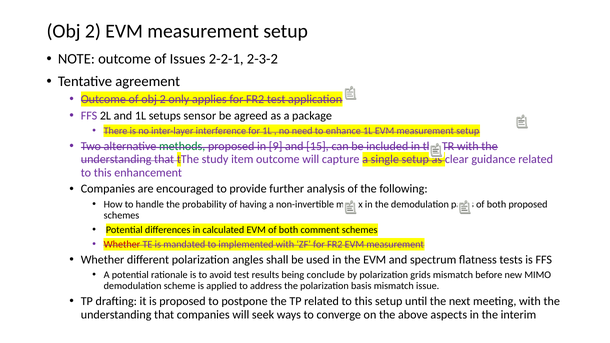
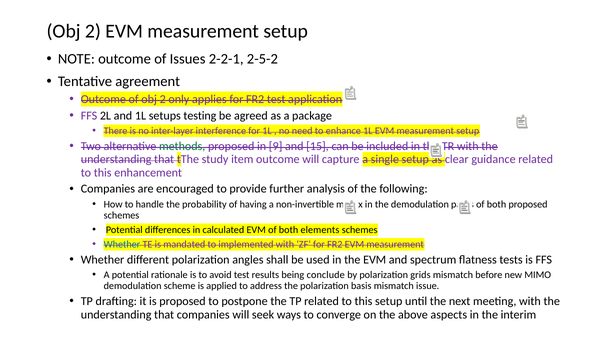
2-3-2: 2-3-2 -> 2-5-2
sensor: sensor -> testing
comment: comment -> elements
Whether at (122, 244) colour: red -> blue
